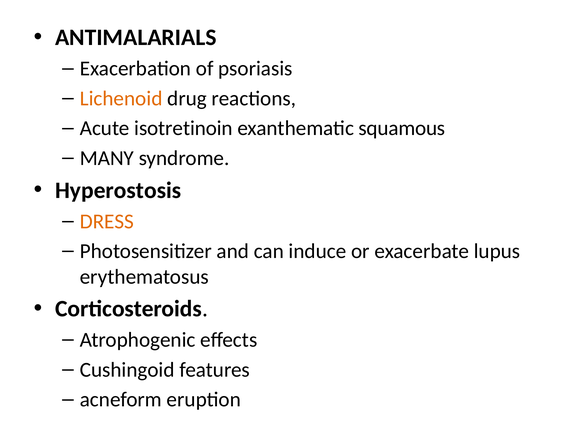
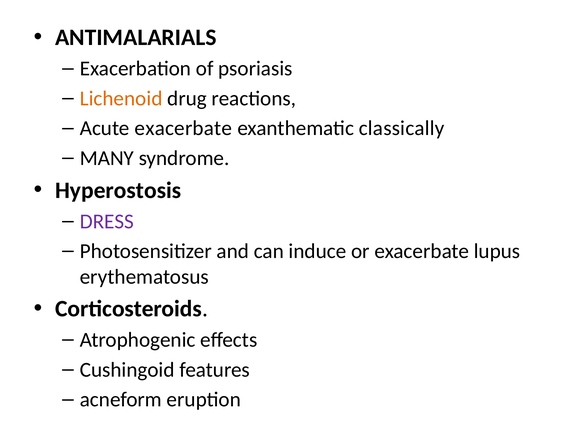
Acute isotretinoin: isotretinoin -> exacerbate
squamous: squamous -> classically
DRESS colour: orange -> purple
